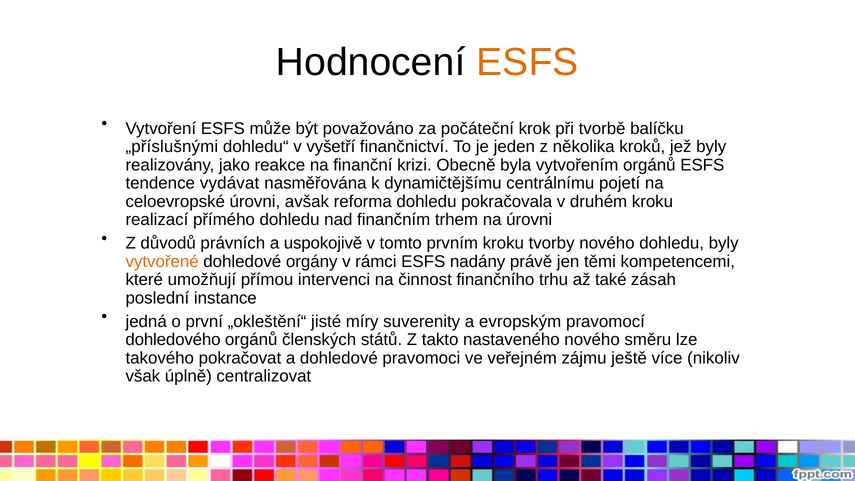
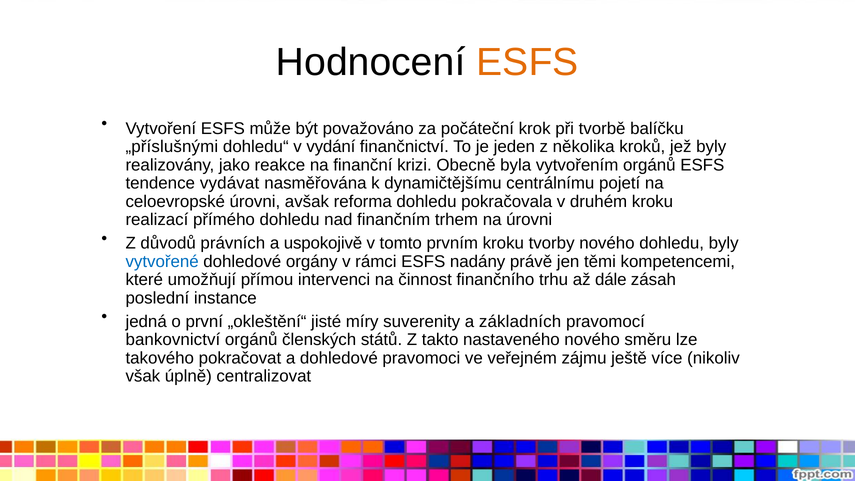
vyšetří: vyšetří -> vydání
vytvořené colour: orange -> blue
také: také -> dále
evropským: evropským -> základních
dohledového: dohledového -> bankovnictví
